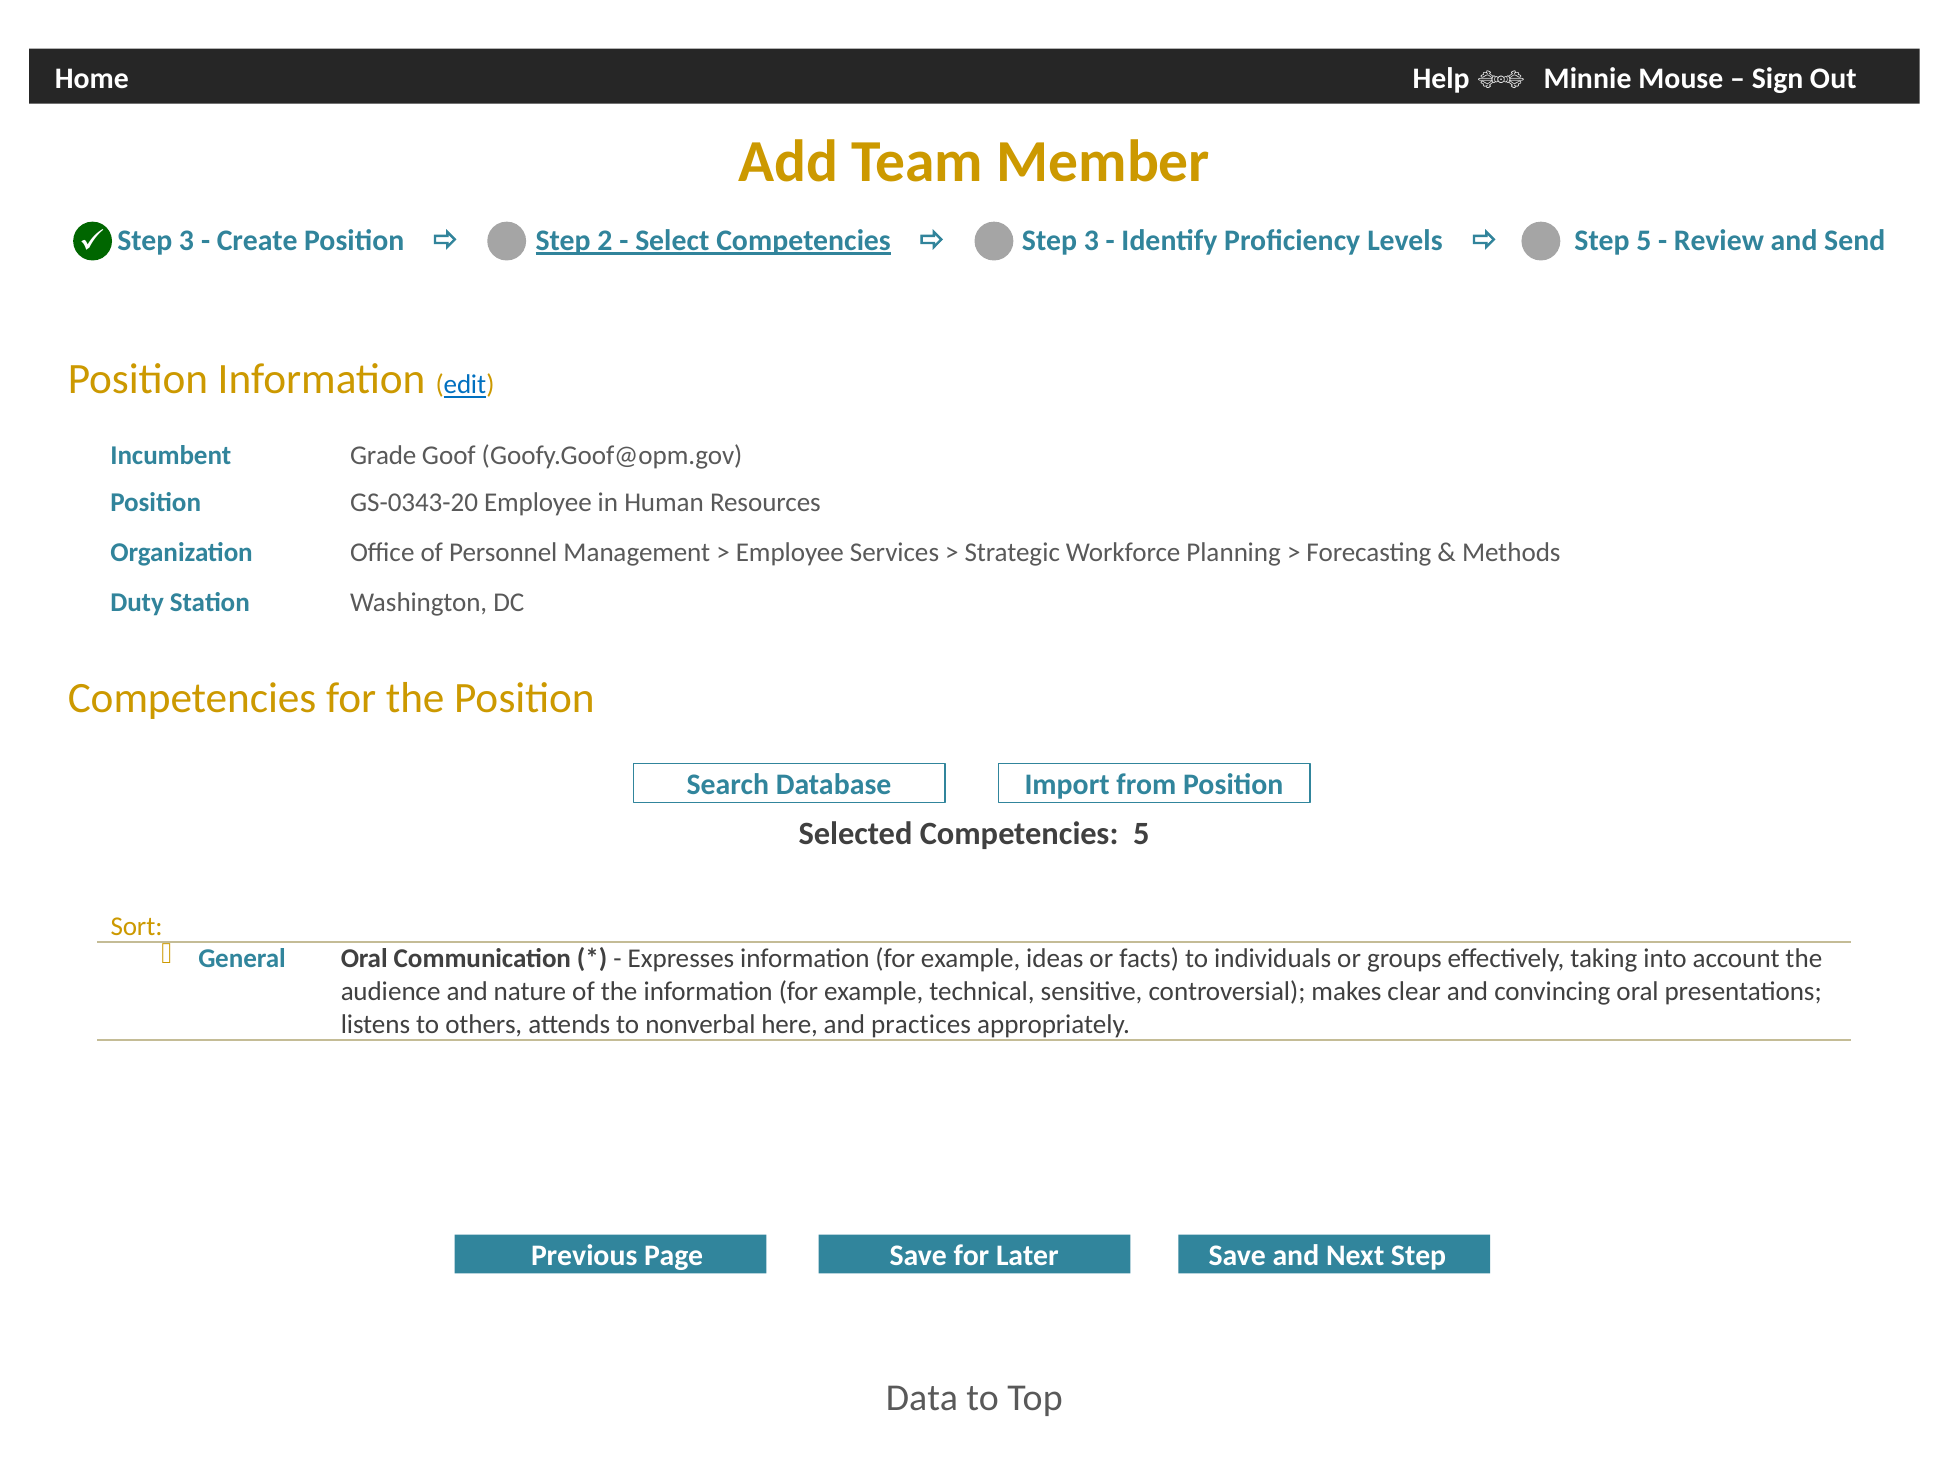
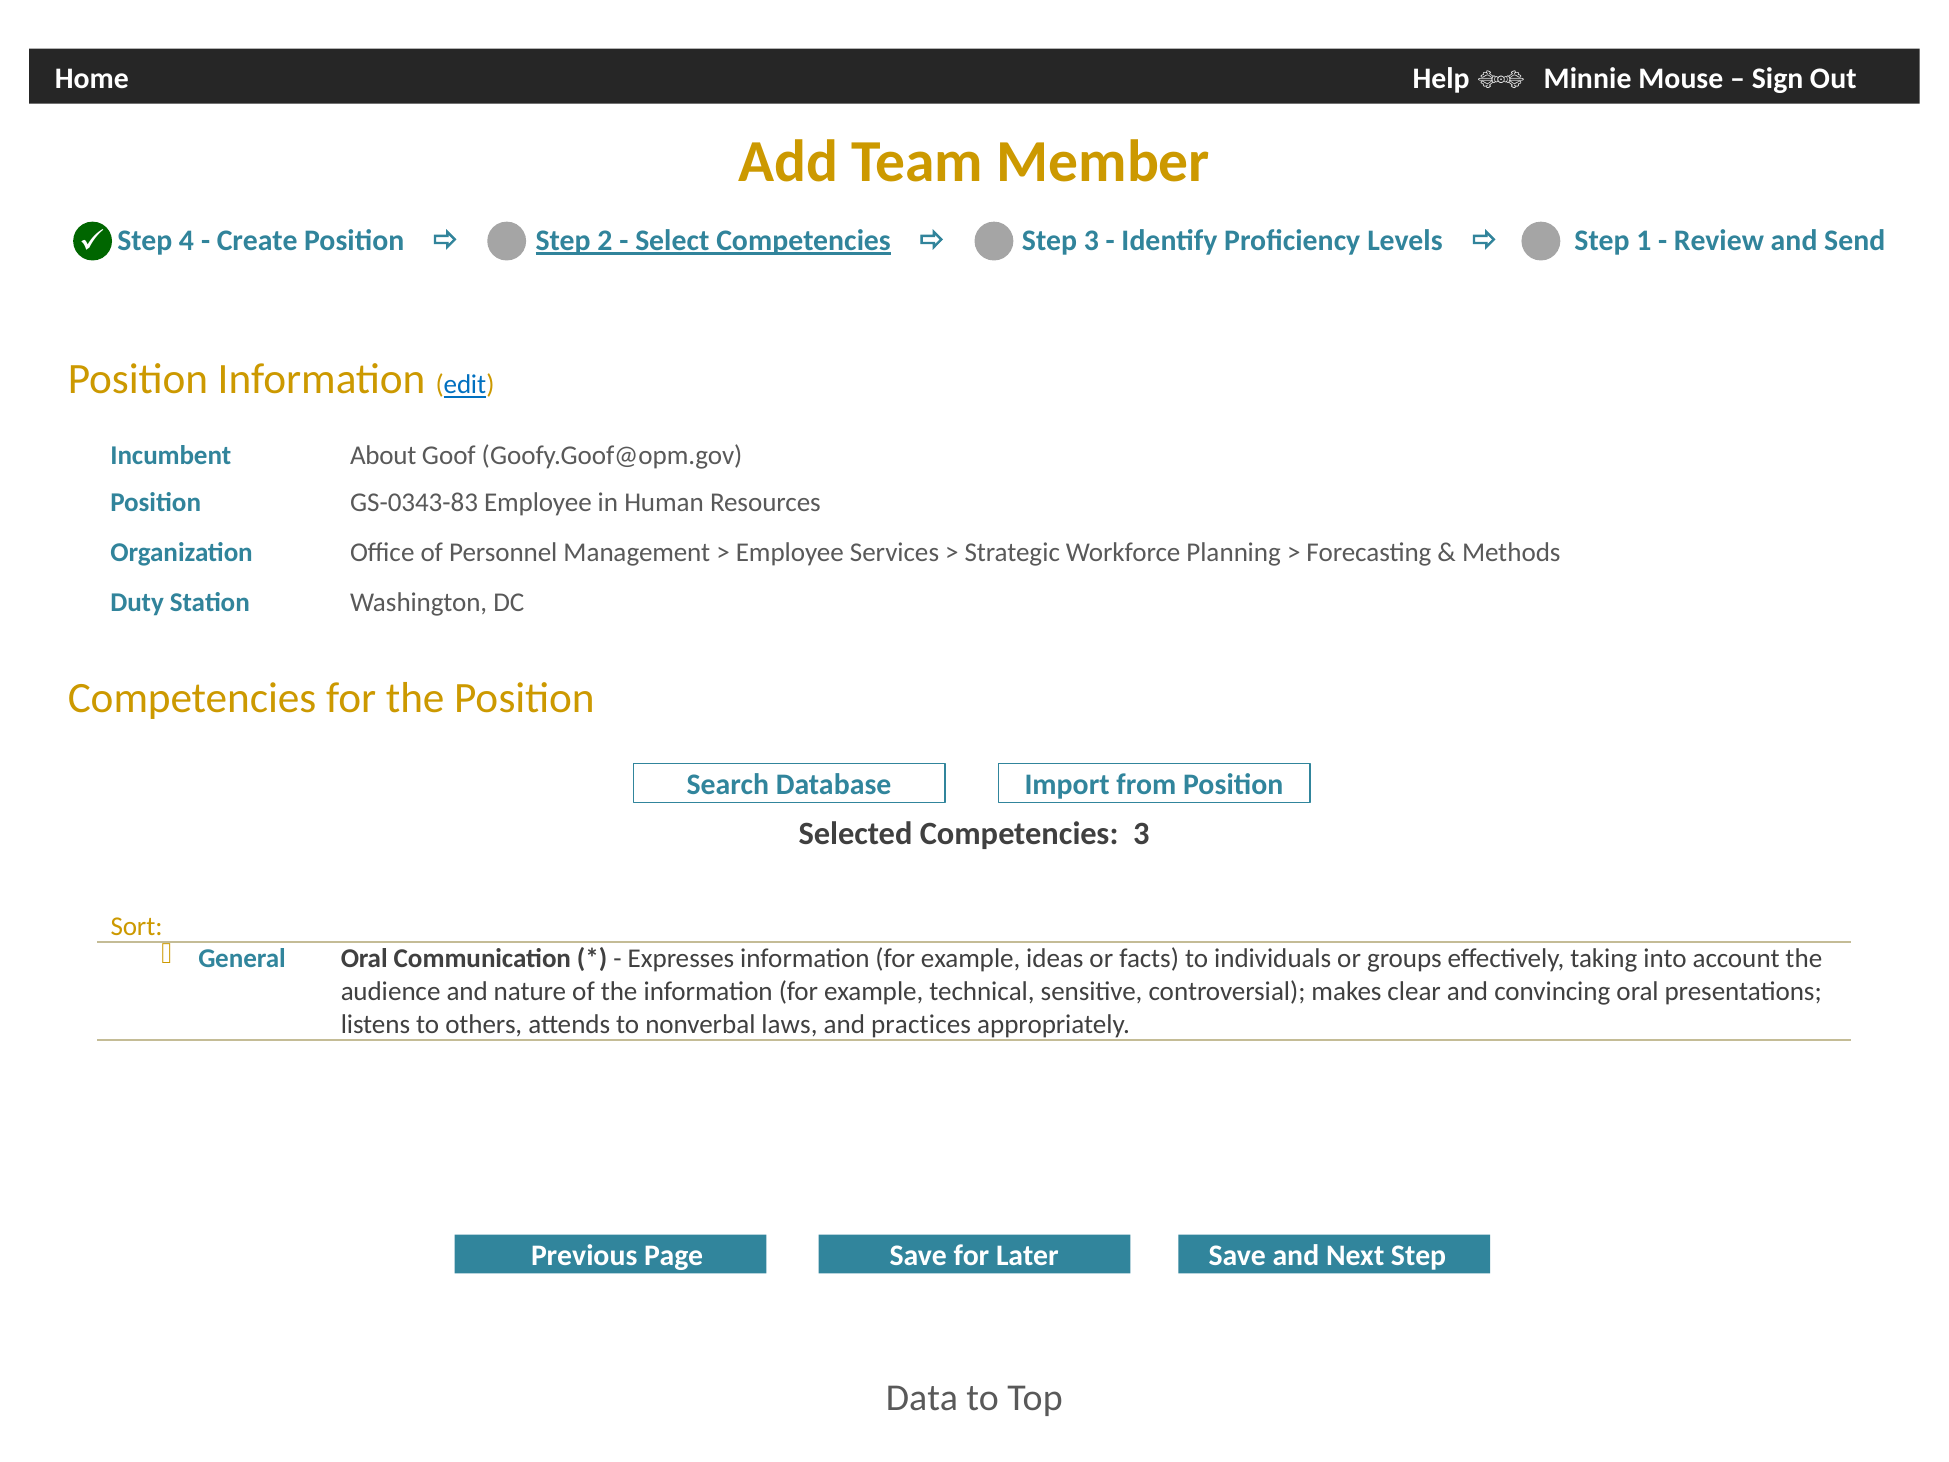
3 at (187, 240): 3 -> 4
Step 5: 5 -> 1
Grade: Grade -> About
GS-0343-20: GS-0343-20 -> GS-0343-83
Competencies 5: 5 -> 3
here: here -> laws
